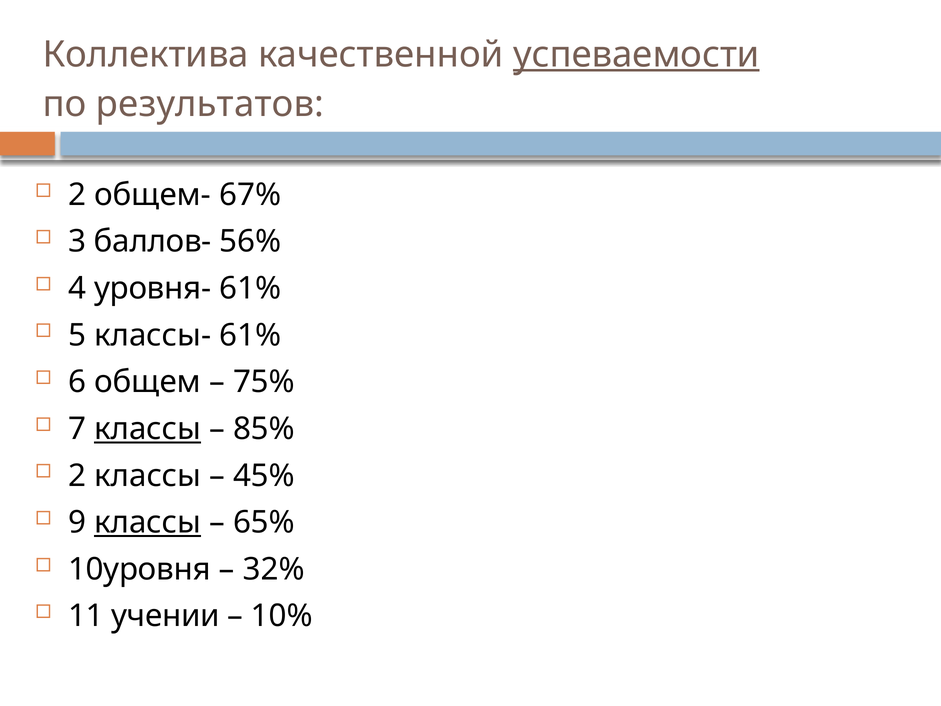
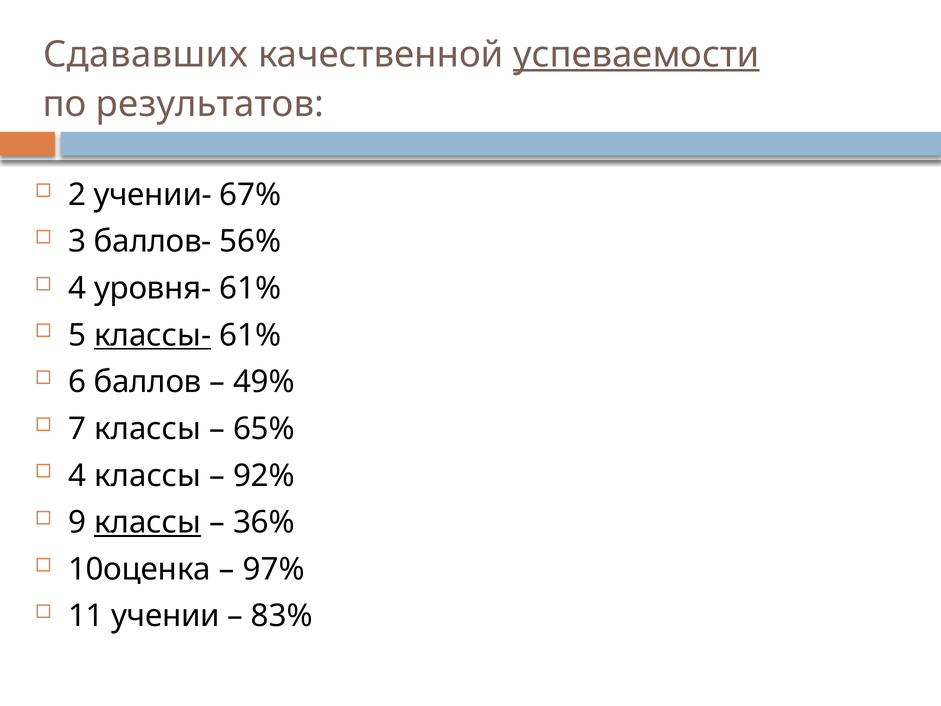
Коллектива: Коллектива -> Сдававших
общем-: общем- -> учении-
классы- underline: none -> present
общем: общем -> баллов
75%: 75% -> 49%
классы at (148, 429) underline: present -> none
85%: 85% -> 65%
2 at (77, 475): 2 -> 4
45%: 45% -> 92%
65%: 65% -> 36%
10уровня: 10уровня -> 10оценка
32%: 32% -> 97%
10%: 10% -> 83%
